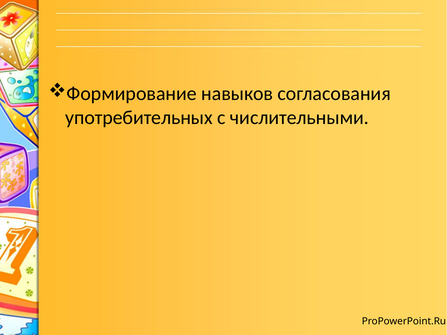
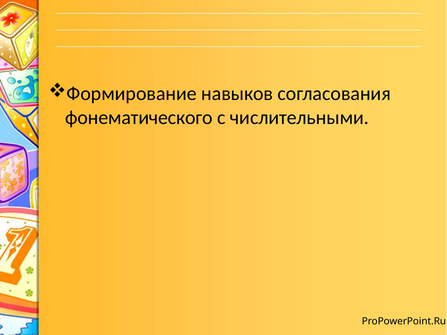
употребительных: употребительных -> фонематического
